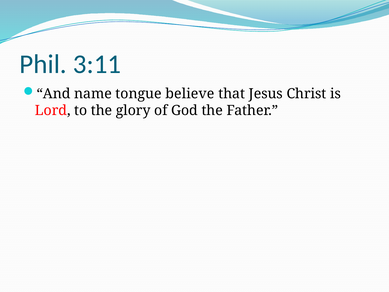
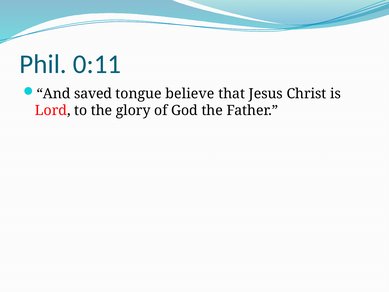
3:11: 3:11 -> 0:11
name: name -> saved
